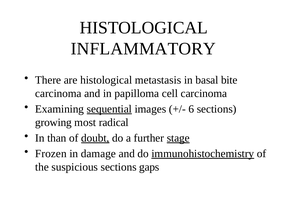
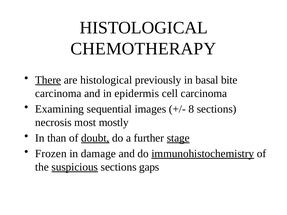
INFLAMMATORY: INFLAMMATORY -> CHEMOTHERAPY
There underline: none -> present
metastasis: metastasis -> previously
papilloma: papilloma -> epidermis
sequential underline: present -> none
6: 6 -> 8
growing: growing -> necrosis
radical: radical -> mostly
suspicious underline: none -> present
